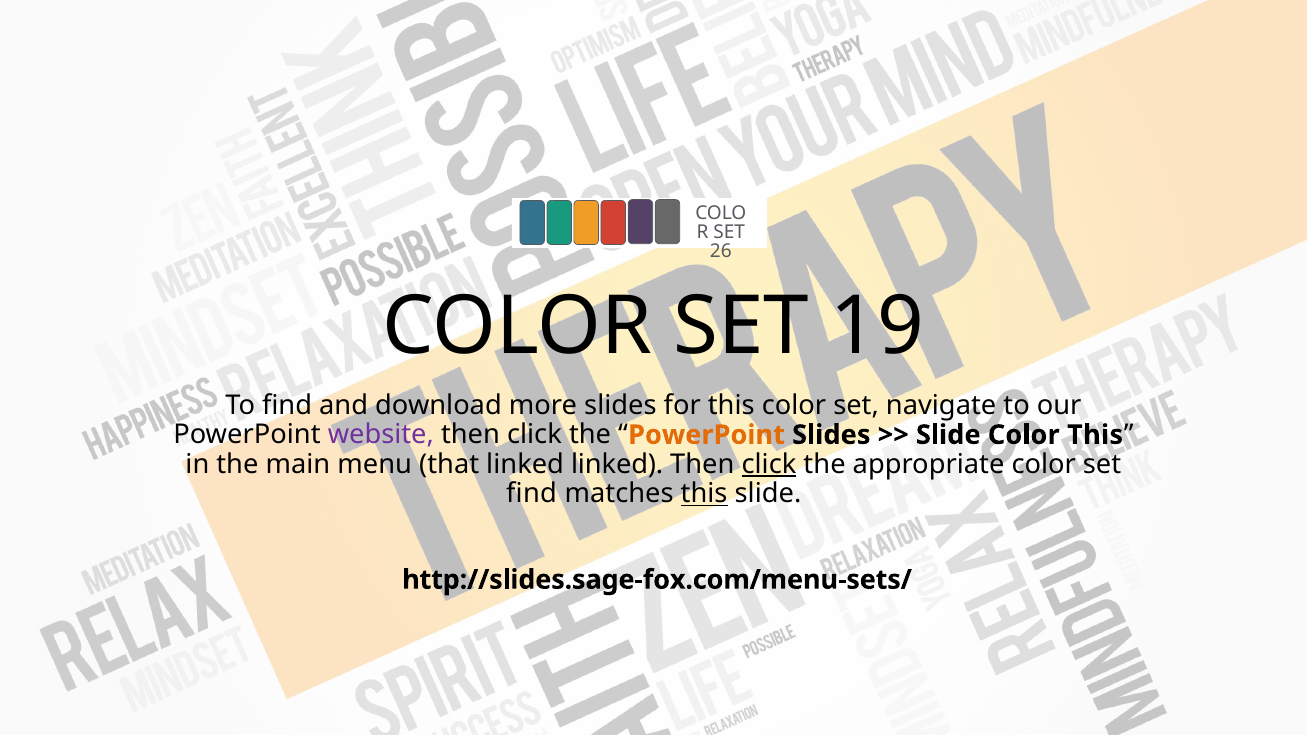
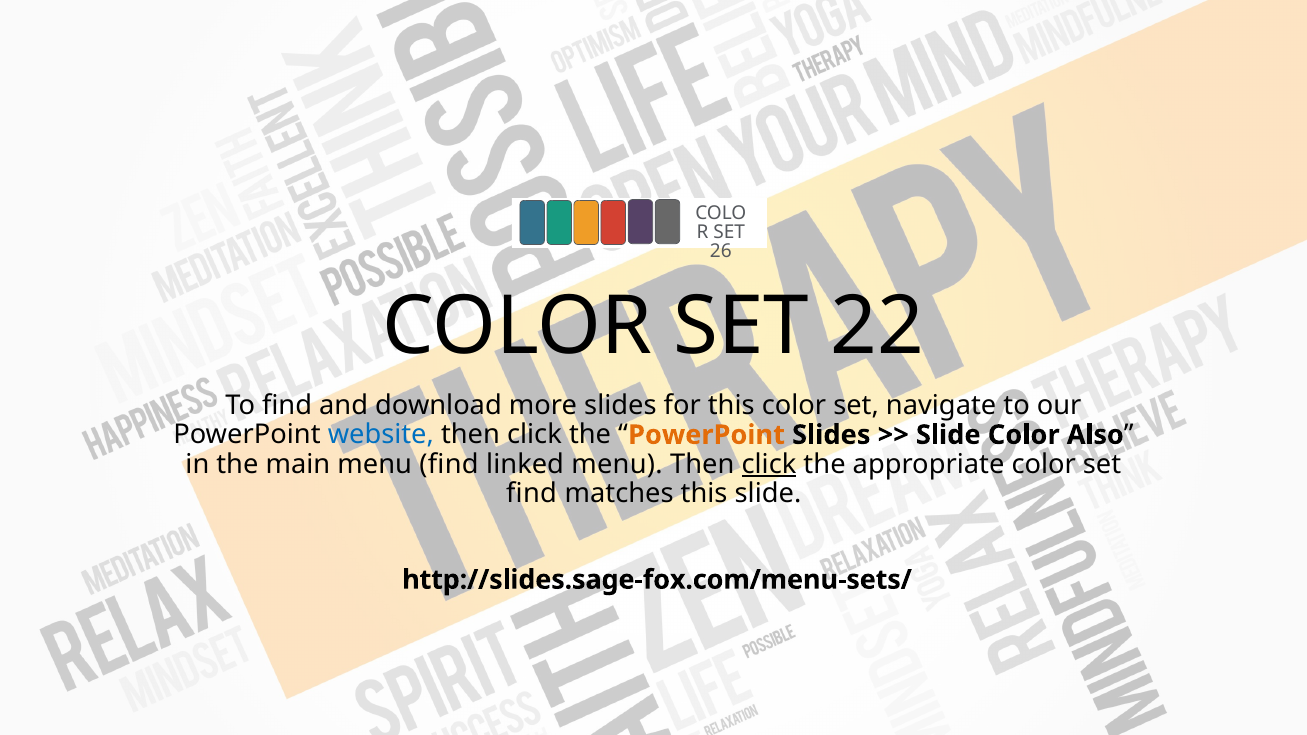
19: 19 -> 22
website colour: purple -> blue
Color This: This -> Also
menu that: that -> find
linked linked: linked -> menu
this at (704, 494) underline: present -> none
